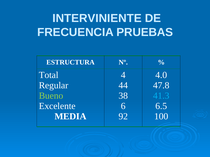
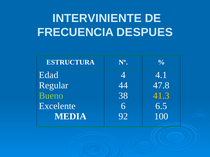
PRUEBAS: PRUEBAS -> DESPUES
Total: Total -> Edad
4.0: 4.0 -> 4.1
41.3 colour: light blue -> yellow
